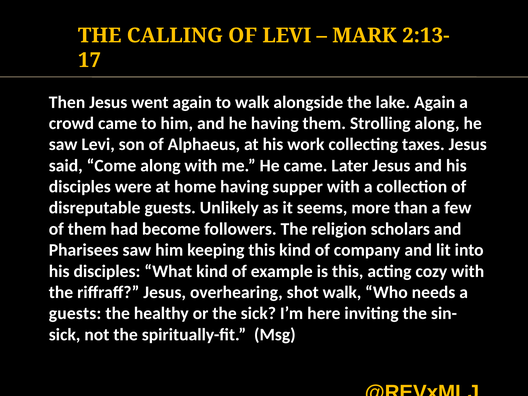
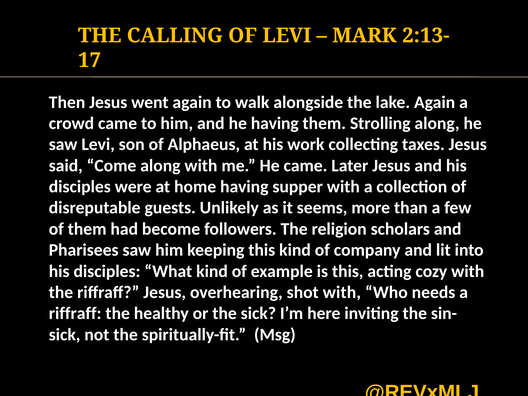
shot walk: walk -> with
guests at (75, 313): guests -> riffraff
